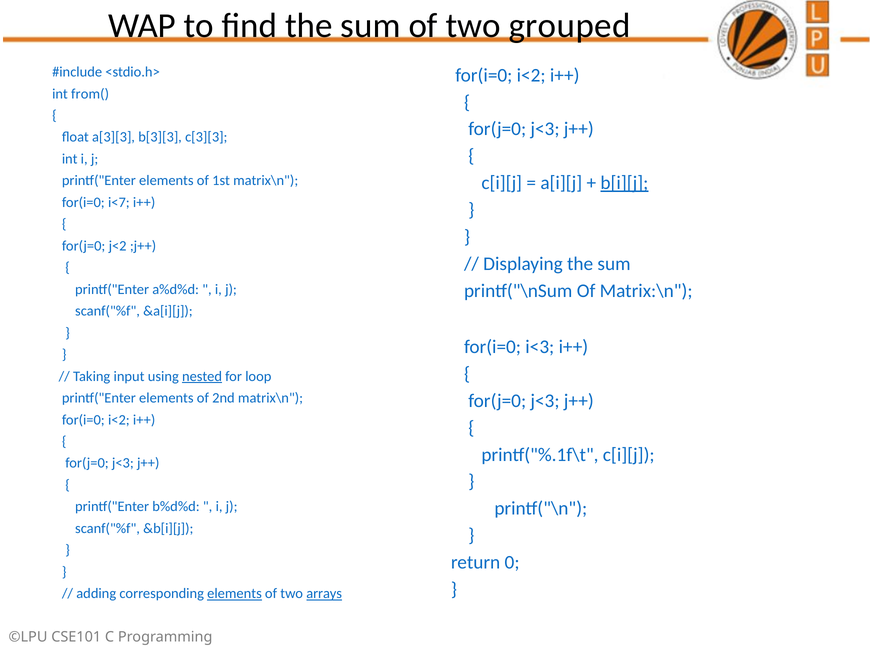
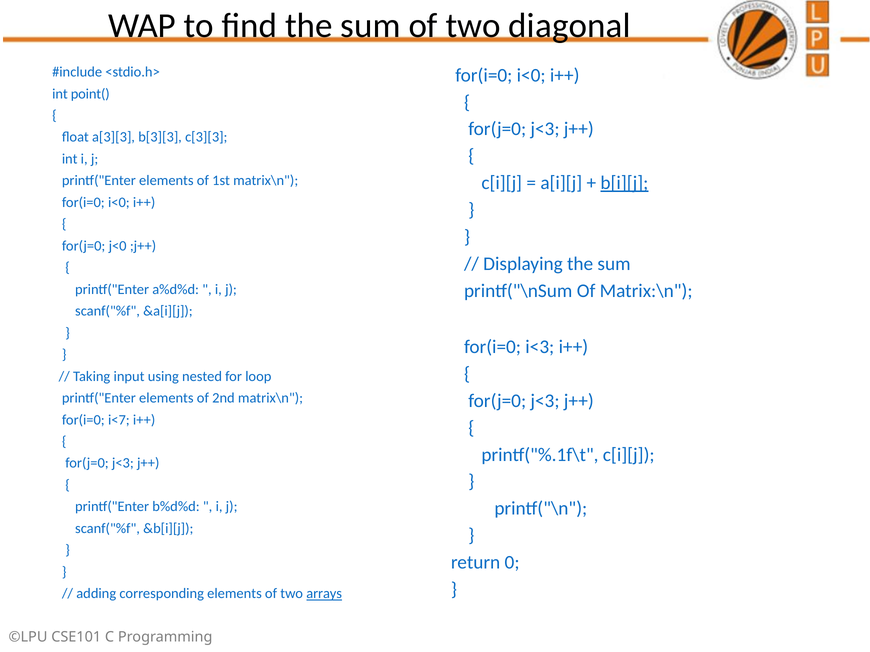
grouped: grouped -> diagonal
i<2 at (531, 75): i<2 -> i<0
from(: from( -> point(
i<7 at (119, 203): i<7 -> i<0
j<2: j<2 -> j<0
nested underline: present -> none
i<2 at (119, 420): i<2 -> i<7
elements at (235, 594) underline: present -> none
